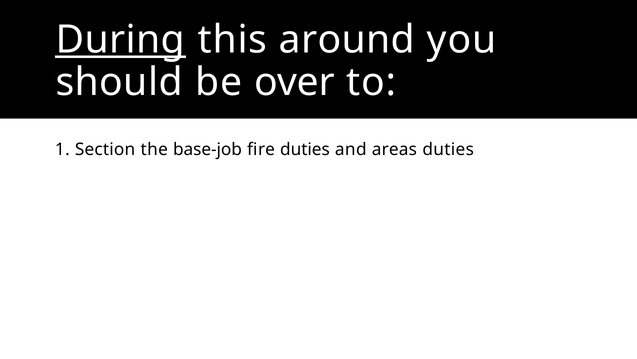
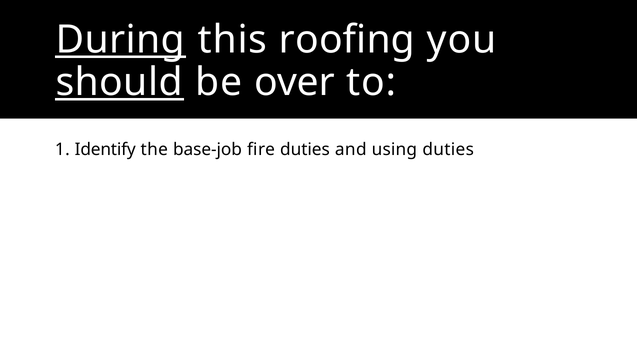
around: around -> roofing
should underline: none -> present
Section: Section -> Identify
areas: areas -> using
